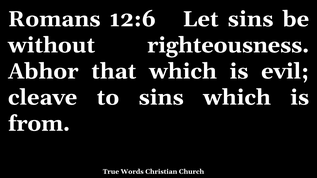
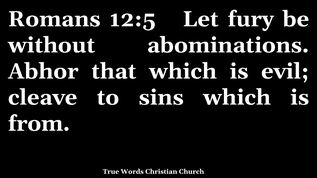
12:6: 12:6 -> 12:5
Let sins: sins -> fury
righteousness: righteousness -> abominations
